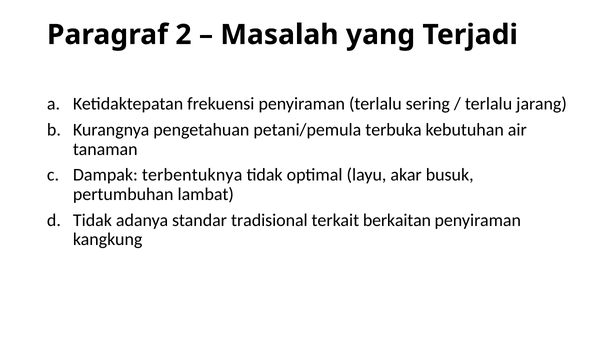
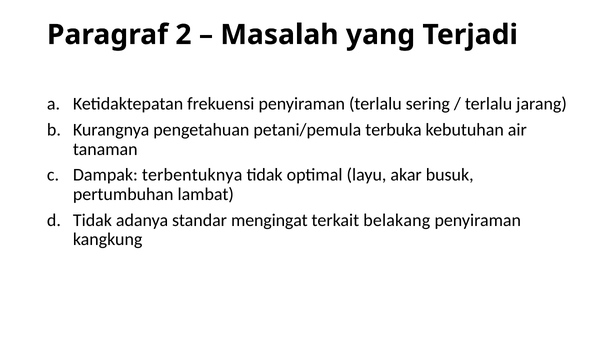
tradisional: tradisional -> mengingat
berkaitan: berkaitan -> belakang
